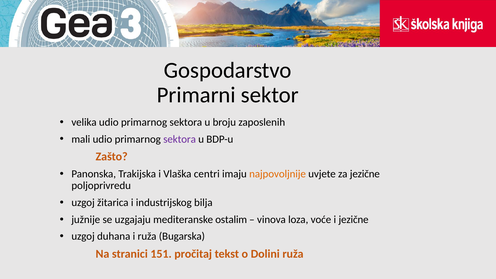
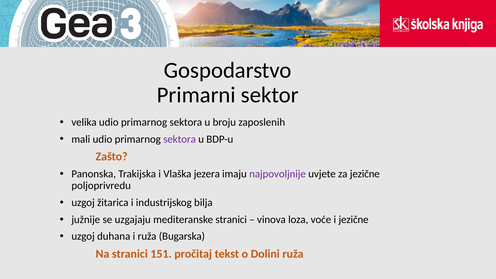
centri: centri -> jezera
najpovoljnije colour: orange -> purple
mediteranske ostalim: ostalim -> stranici
